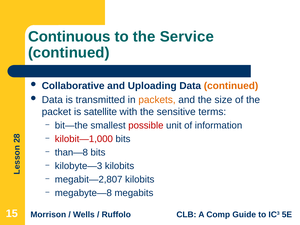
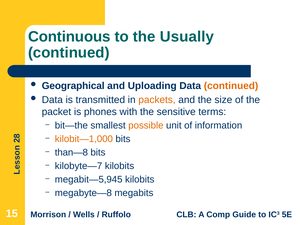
Service: Service -> Usually
Collaborative: Collaborative -> Geographical
satellite: satellite -> phones
possible colour: red -> orange
kilobit—1,000 colour: red -> orange
kilobyte—3: kilobyte—3 -> kilobyte—7
megabit—2,807: megabit—2,807 -> megabit—5,945
